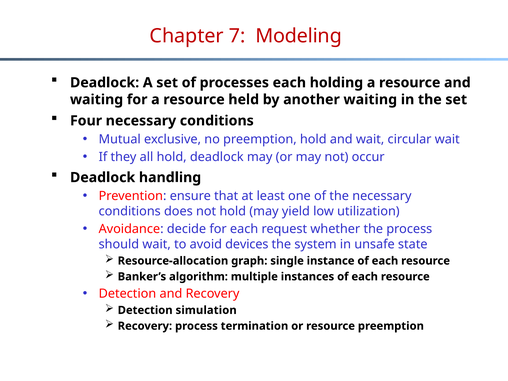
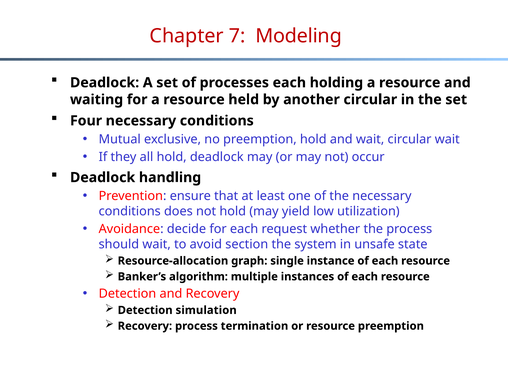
another waiting: waiting -> circular
devices: devices -> section
